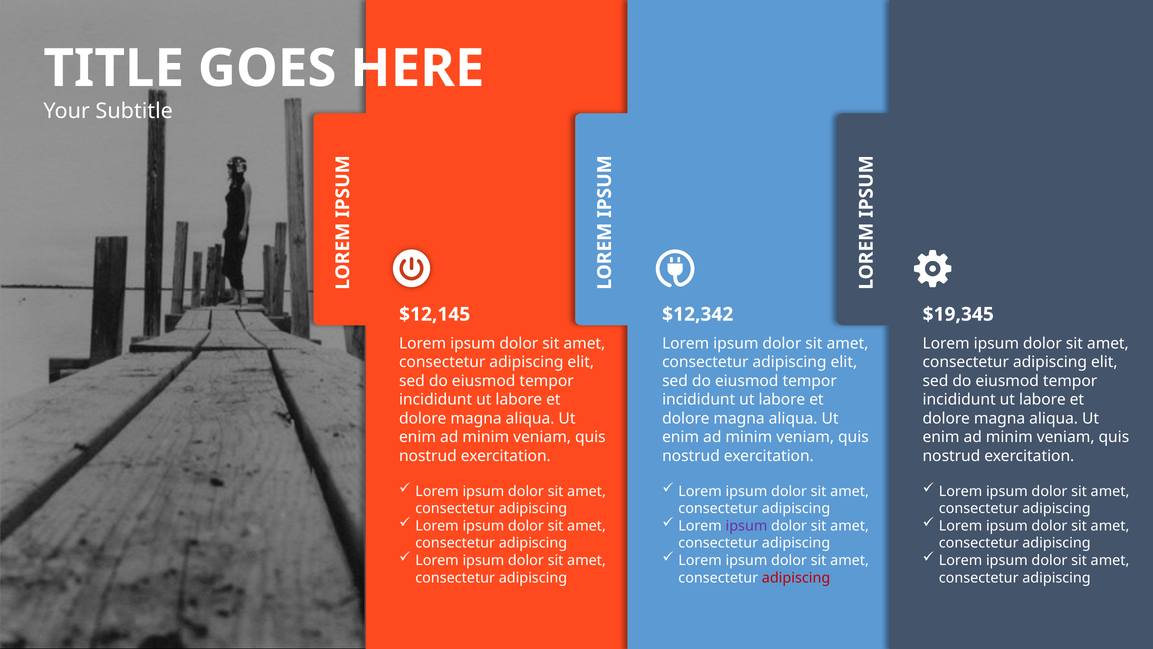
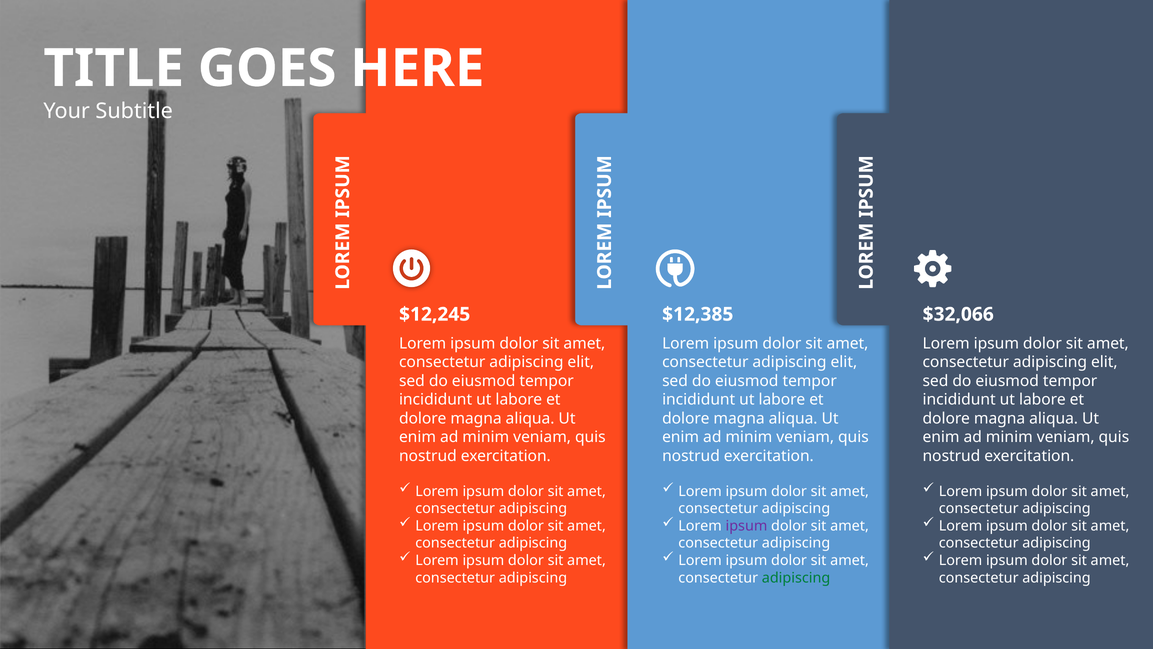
$12,145: $12,145 -> $12,245
$12,342: $12,342 -> $12,385
$19,345: $19,345 -> $32,066
adipiscing at (796, 577) colour: red -> green
